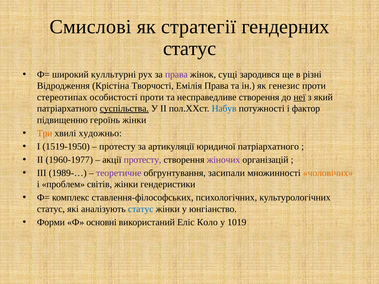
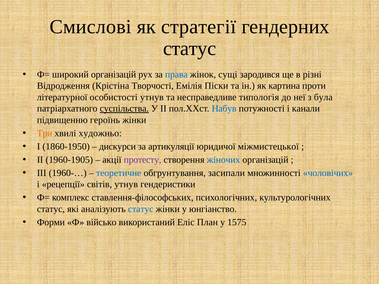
широкий кулльтурні: кулльтурні -> організацій
права at (176, 75) colour: purple -> blue
Емілія Права: Права -> Піски
генезис: генезис -> картина
стереотипах: стереотипах -> літературної
особистості проти: проти -> утнув
несправедливе створення: створення -> типологія
неї underline: present -> none
який: який -> була
фактор: фактор -> канали
1519-1950: 1519-1950 -> 1860-1950
протесту at (117, 147): протесту -> дискурси
юридичої патріархатного: патріархатного -> міжмистецької
1960-1977: 1960-1977 -> 1960-1905
жіночих colour: purple -> blue
1989-…: 1989-… -> 1960-…
теоретичне colour: purple -> blue
чоловічих colour: orange -> blue
проблем: проблем -> рецепції
світів жінки: жінки -> утнув
основні: основні -> військо
Коло: Коло -> План
1019: 1019 -> 1575
